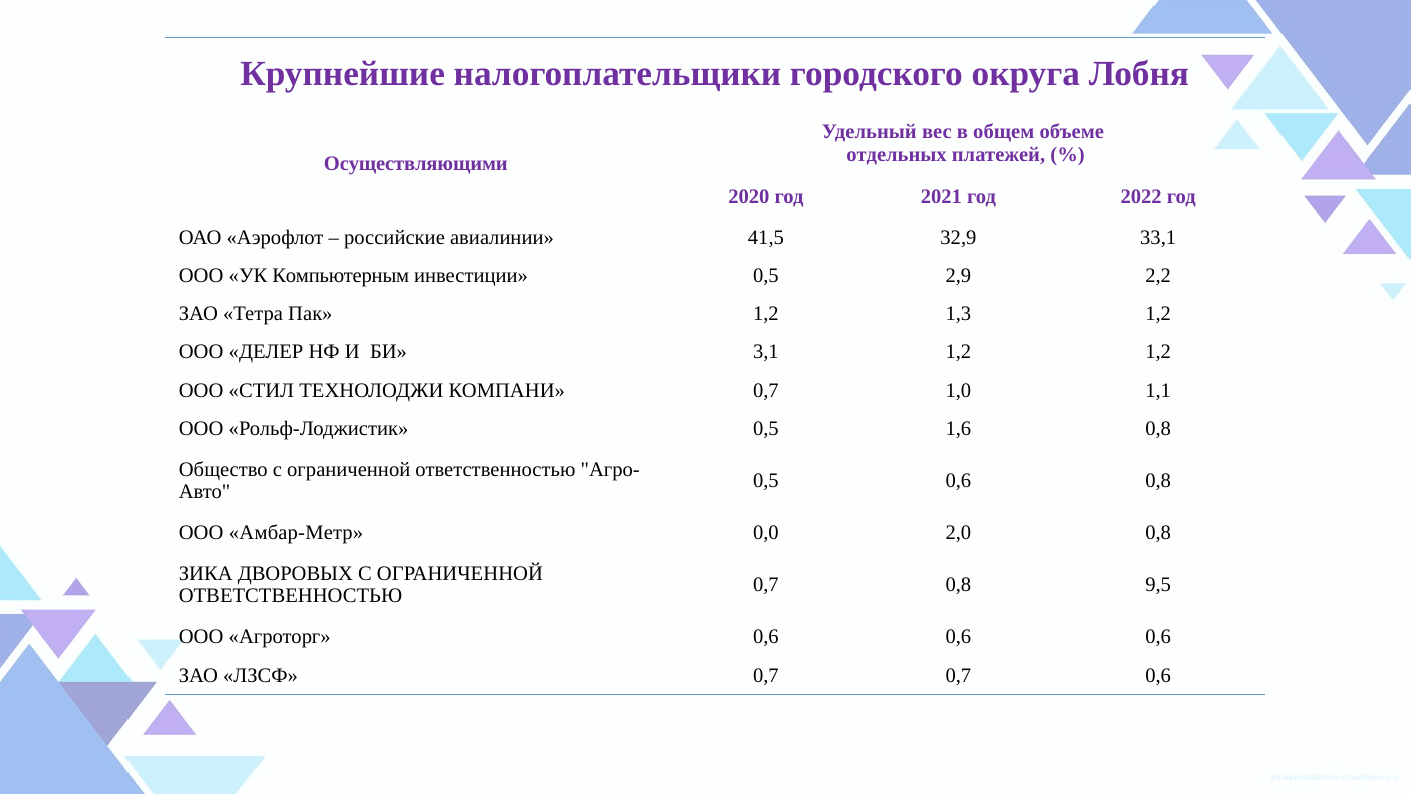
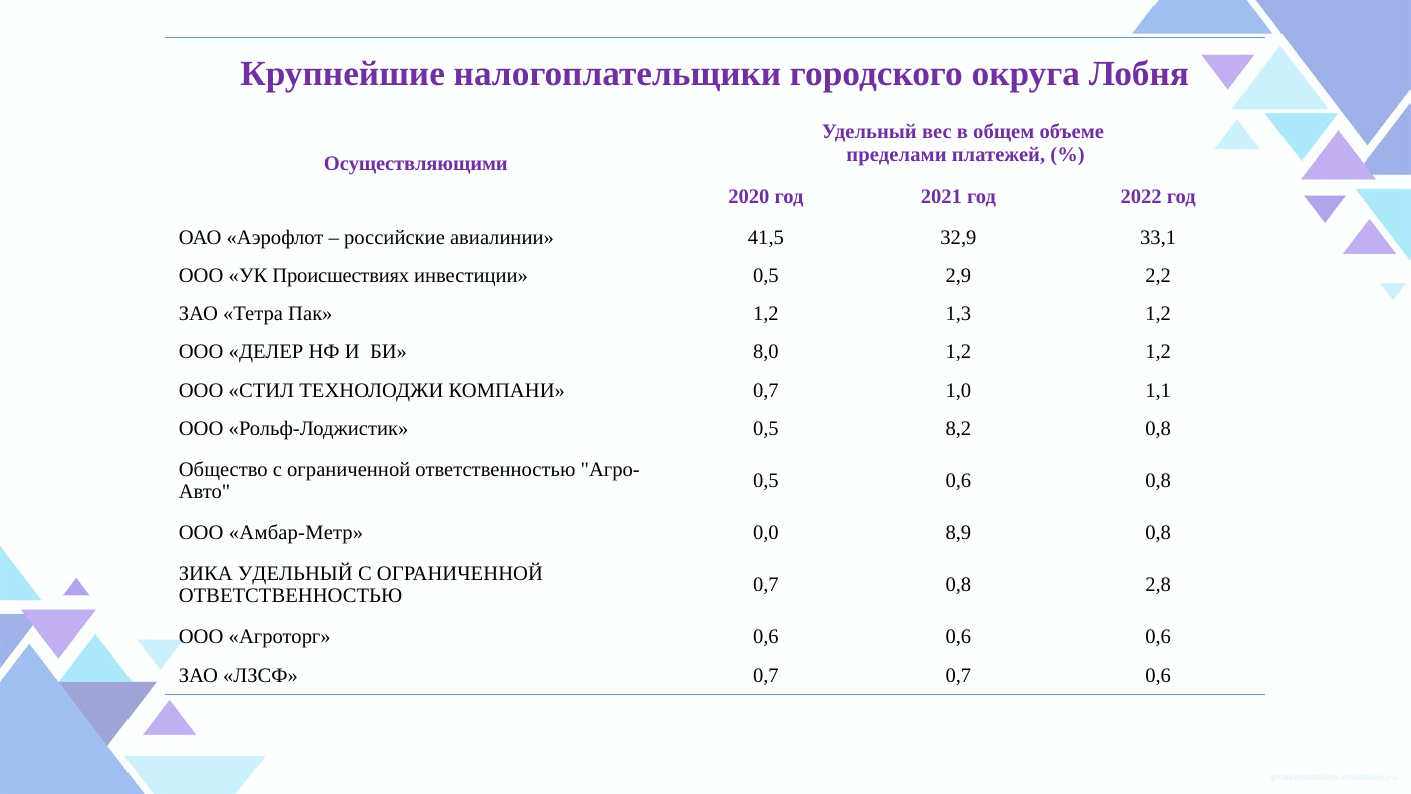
отдельных: отдельных -> пределами
Компьютерным: Компьютерным -> Происшествиях
3,1: 3,1 -> 8,0
1,6: 1,6 -> 8,2
2,0: 2,0 -> 8,9
ЗИКА ДВОРОВЫХ: ДВОРОВЫХ -> УДЕЛЬНЫЙ
9,5: 9,5 -> 2,8
